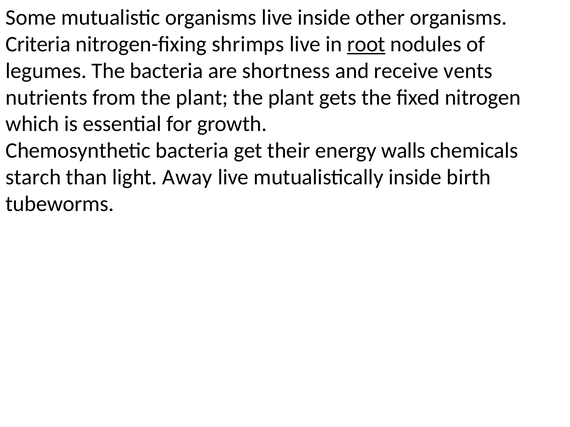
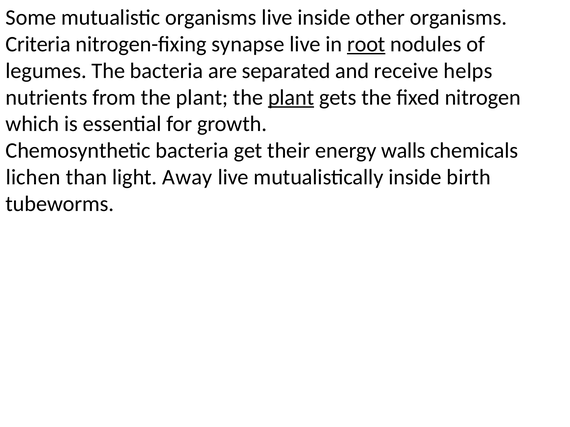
shrimps: shrimps -> synapse
shortness: shortness -> separated
vents: vents -> helps
plant at (291, 97) underline: none -> present
starch: starch -> lichen
